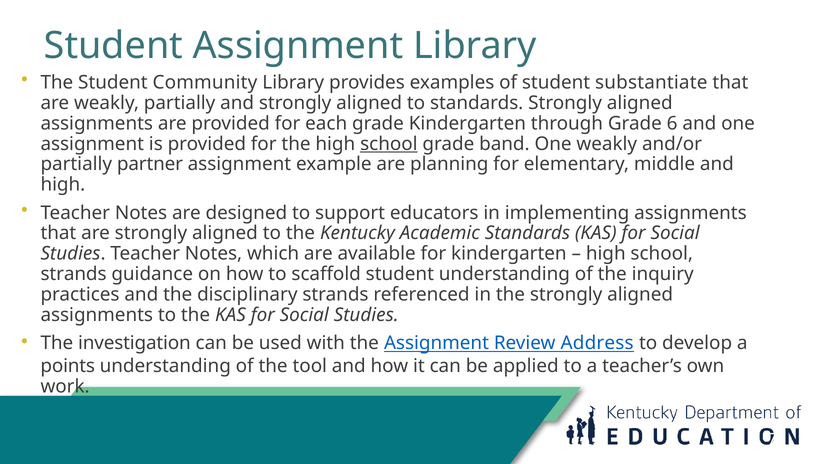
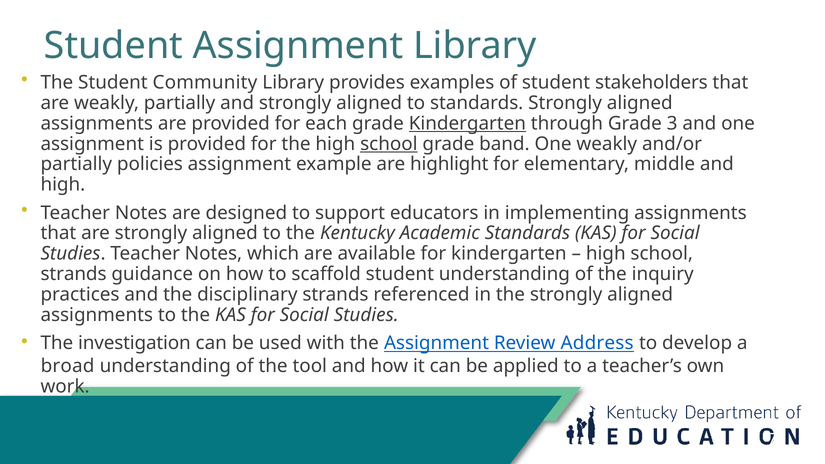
substantiate: substantiate -> stakeholders
Kindergarten at (467, 123) underline: none -> present
6: 6 -> 3
partner: partner -> policies
planning: planning -> highlight
points: points -> broad
